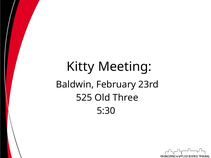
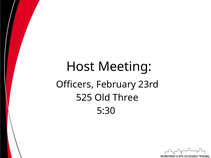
Kitty: Kitty -> Host
Baldwin: Baldwin -> Officers
